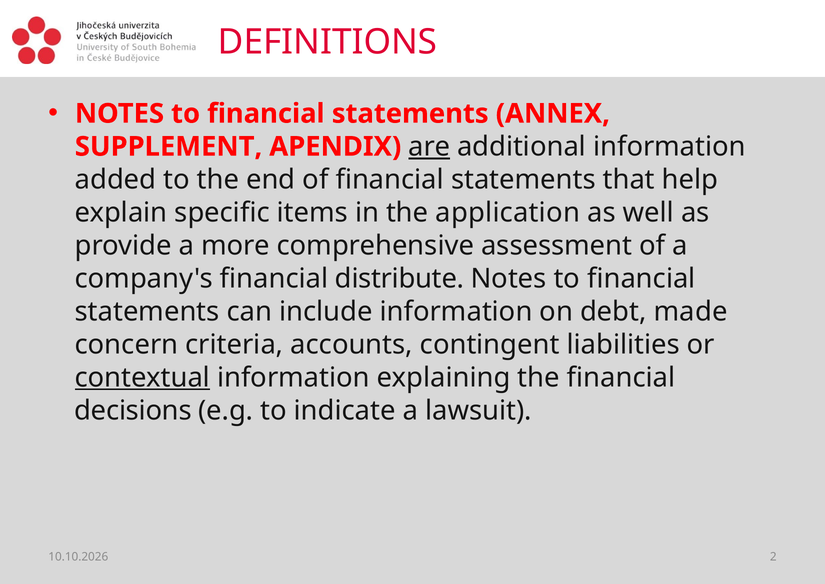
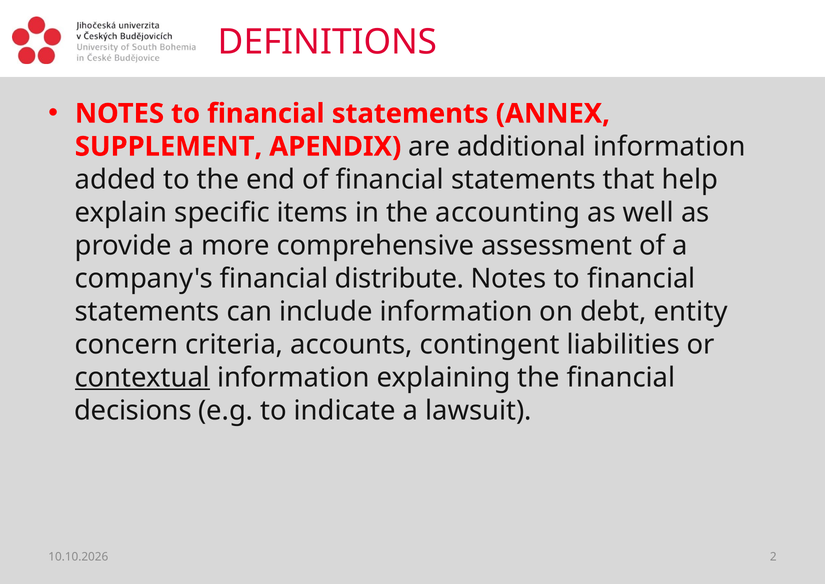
are underline: present -> none
application: application -> accounting
made: made -> entity
